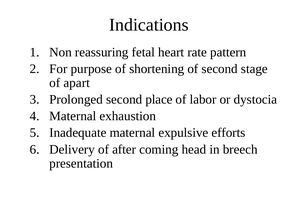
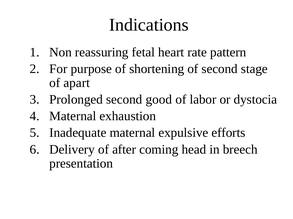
place: place -> good
